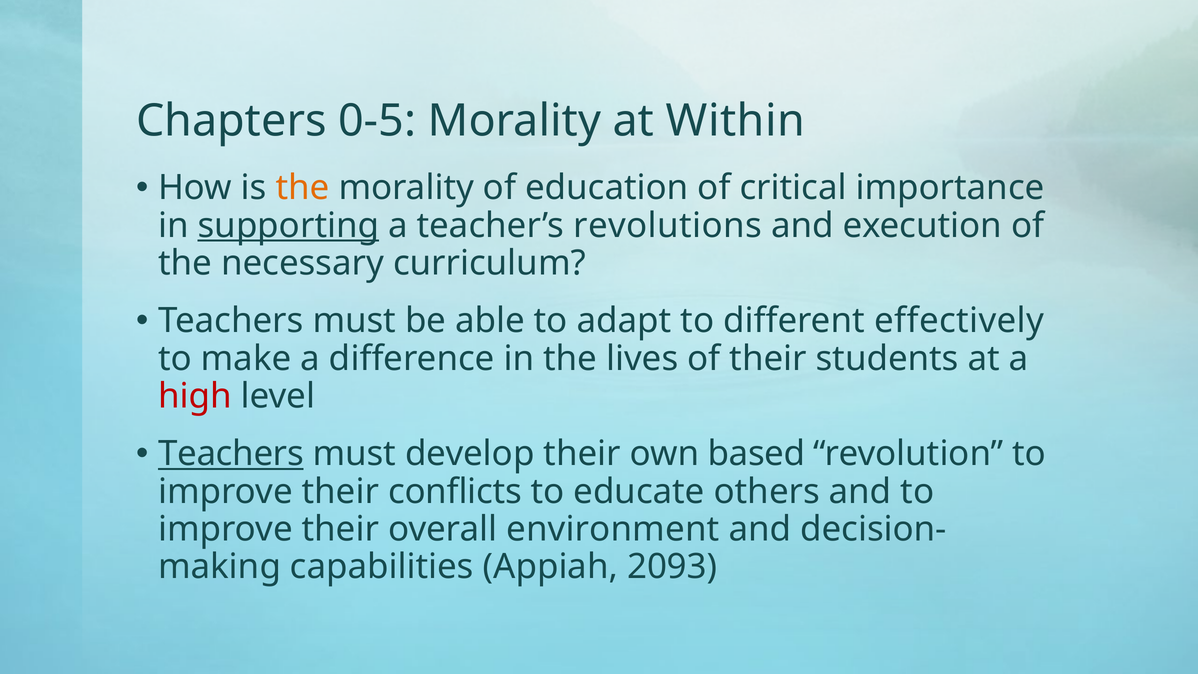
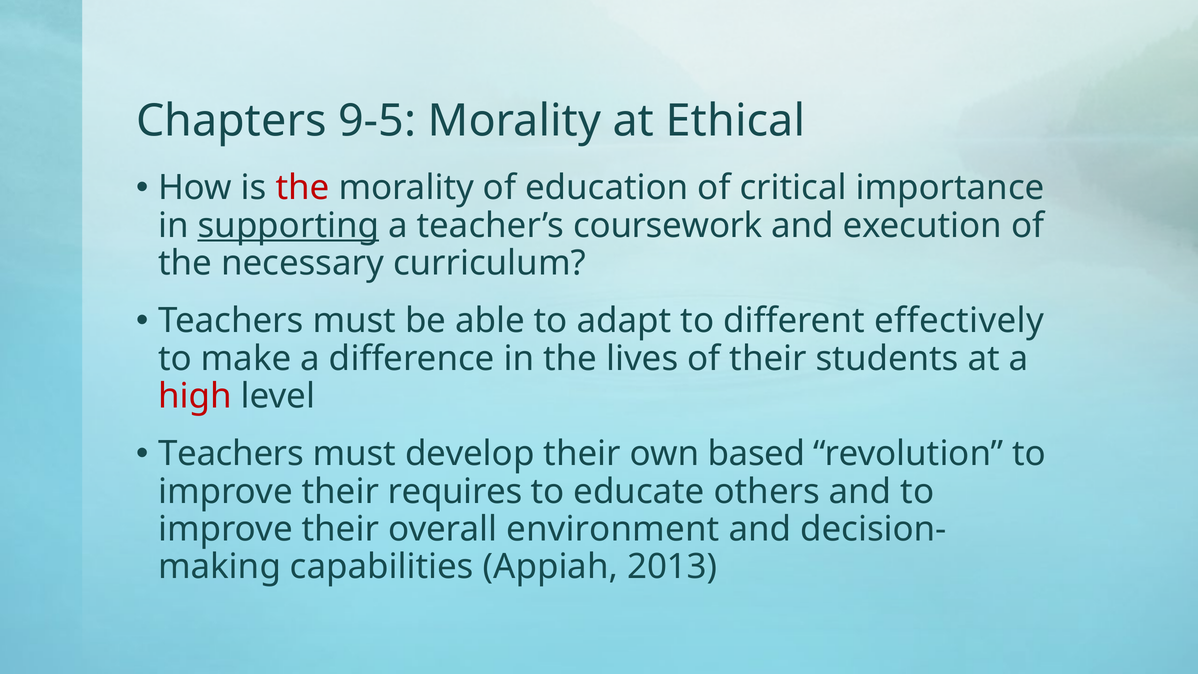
0-5: 0-5 -> 9-5
Within: Within -> Ethical
the at (303, 188) colour: orange -> red
revolutions: revolutions -> coursework
Teachers at (231, 454) underline: present -> none
conflicts: conflicts -> requires
2093: 2093 -> 2013
